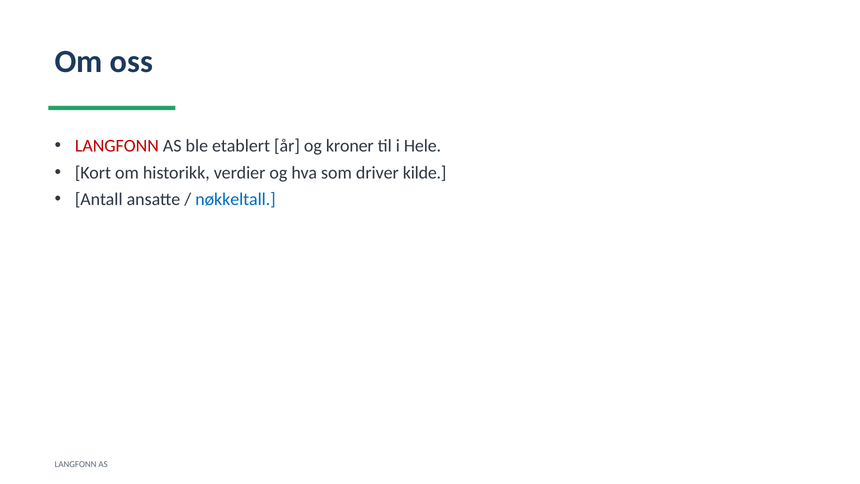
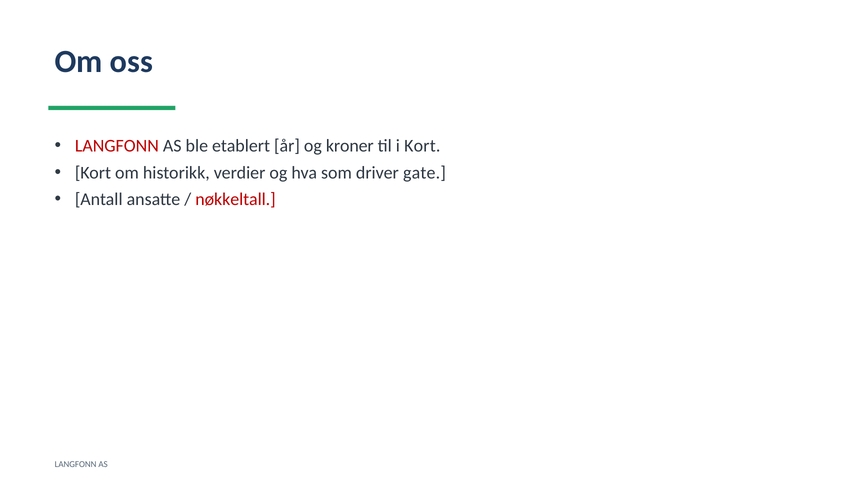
i Hele: Hele -> Kort
kilde: kilde -> gate
nøkkeltall colour: blue -> red
